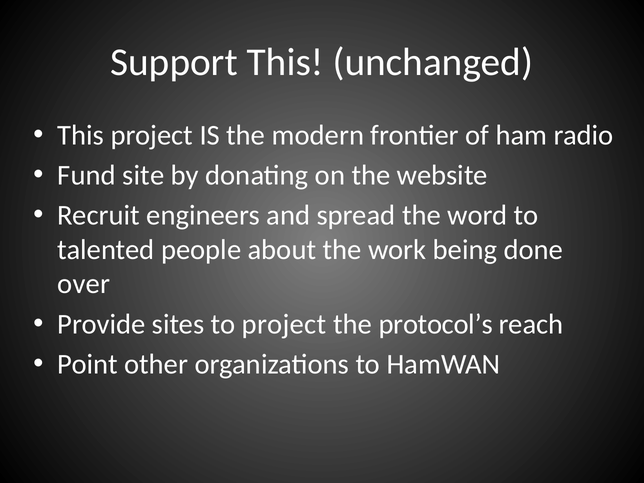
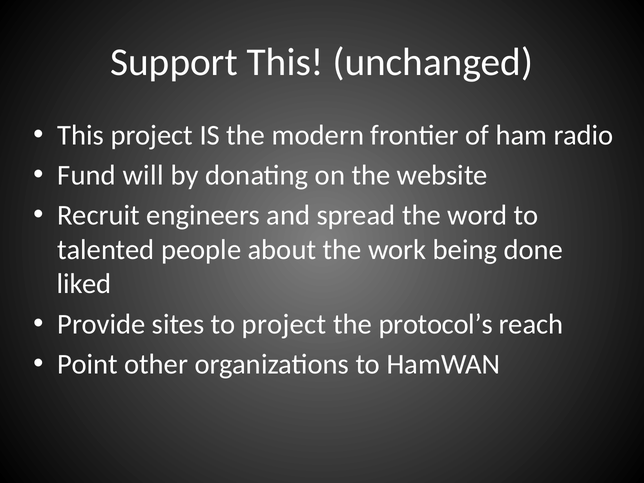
site: site -> will
over: over -> liked
